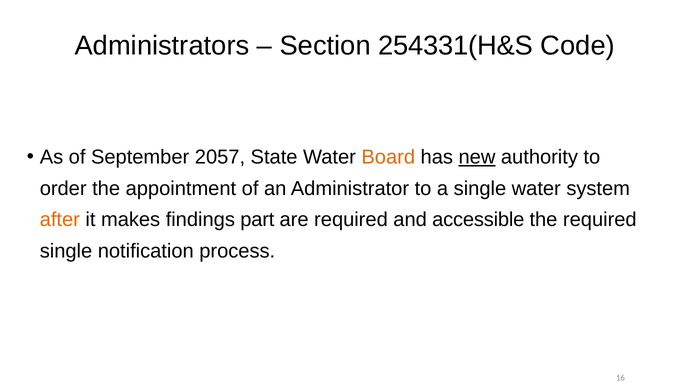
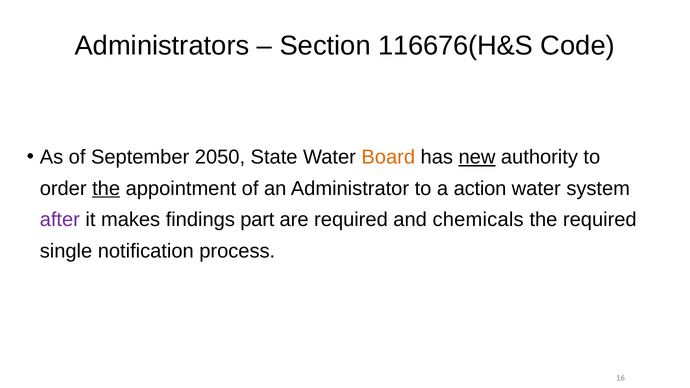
254331(H&S: 254331(H&S -> 116676(H&S
2057: 2057 -> 2050
the at (106, 188) underline: none -> present
a single: single -> action
after colour: orange -> purple
accessible: accessible -> chemicals
